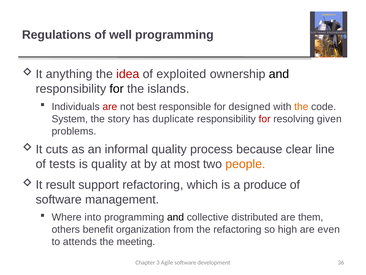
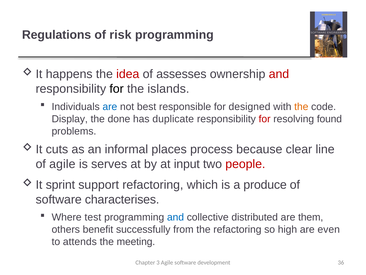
well: well -> risk
anything: anything -> happens
exploited: exploited -> assesses
and at (279, 74) colour: black -> red
are at (110, 107) colour: red -> blue
System: System -> Display
story: story -> done
given: given -> found
informal quality: quality -> places
of tests: tests -> agile
is quality: quality -> serves
most: most -> input
people colour: orange -> red
result: result -> sprint
management: management -> characterises
into: into -> test
and at (175, 217) colour: black -> blue
organization: organization -> successfully
